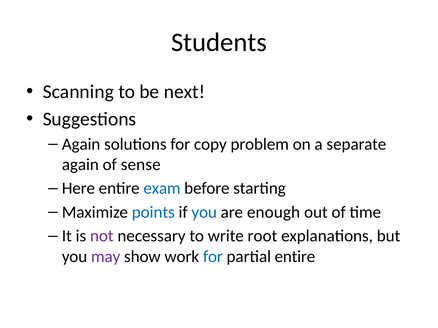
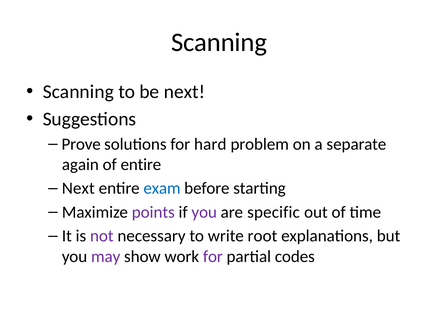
Students at (219, 42): Students -> Scanning
Again at (81, 144): Again -> Prove
copy: copy -> hard
of sense: sense -> entire
Here at (78, 189): Here -> Next
points colour: blue -> purple
you at (204, 212) colour: blue -> purple
enough: enough -> specific
for at (213, 257) colour: blue -> purple
partial entire: entire -> codes
